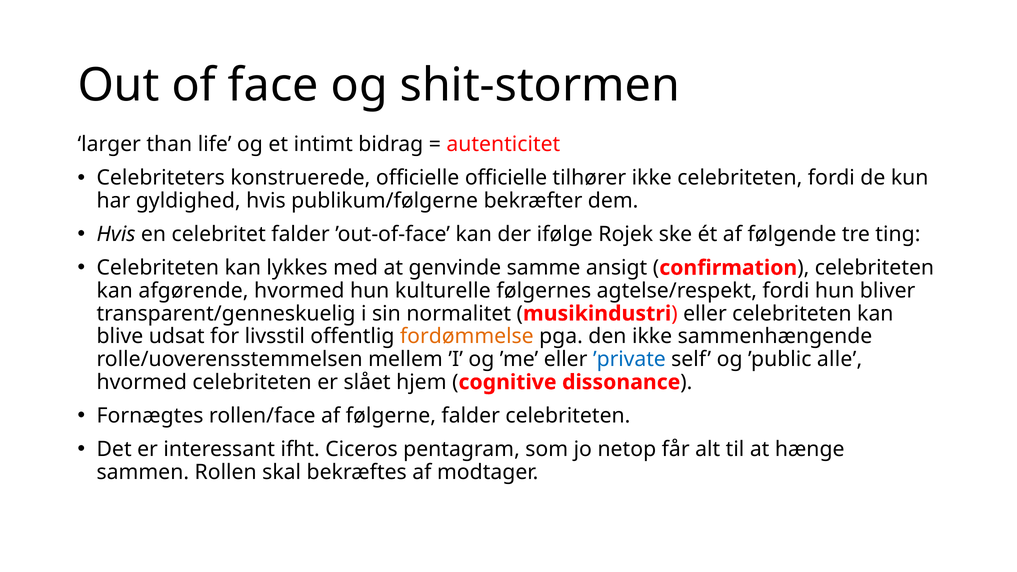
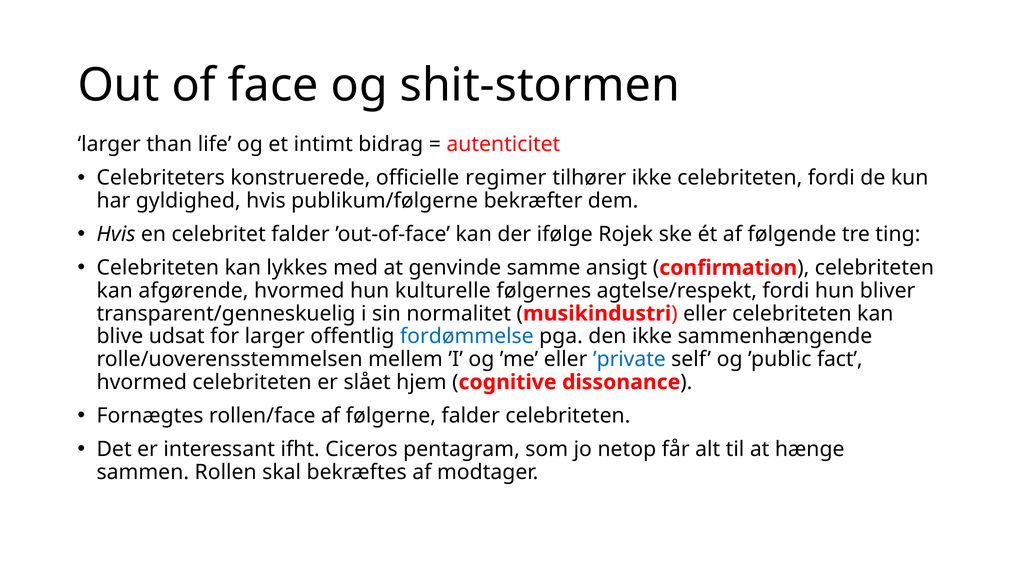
officielle officielle: officielle -> regimer
for livsstil: livsstil -> larger
fordømmelse colour: orange -> blue
alle: alle -> fact
